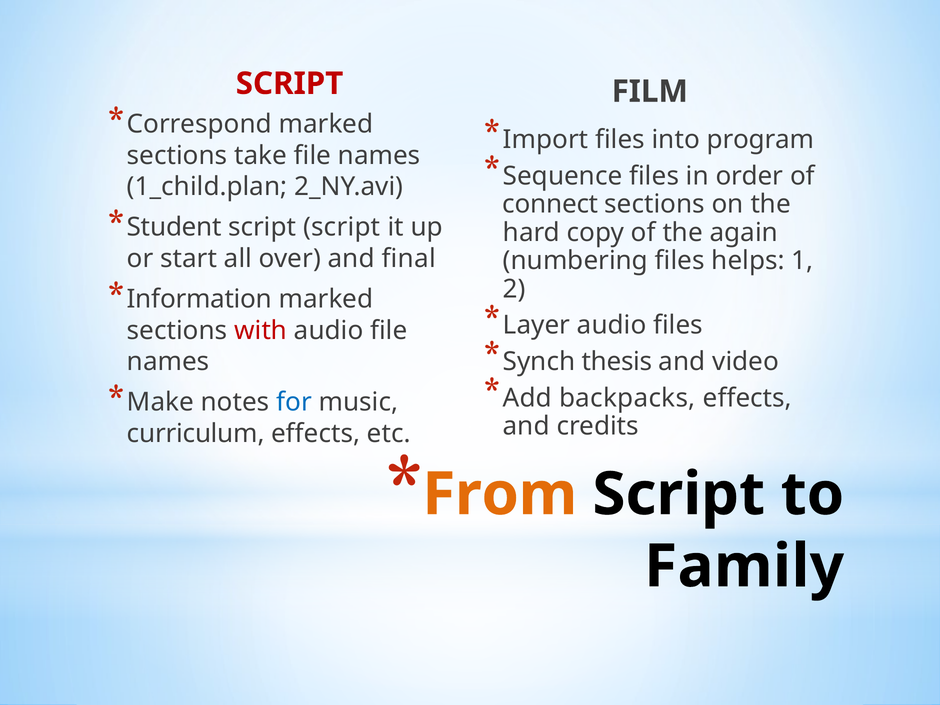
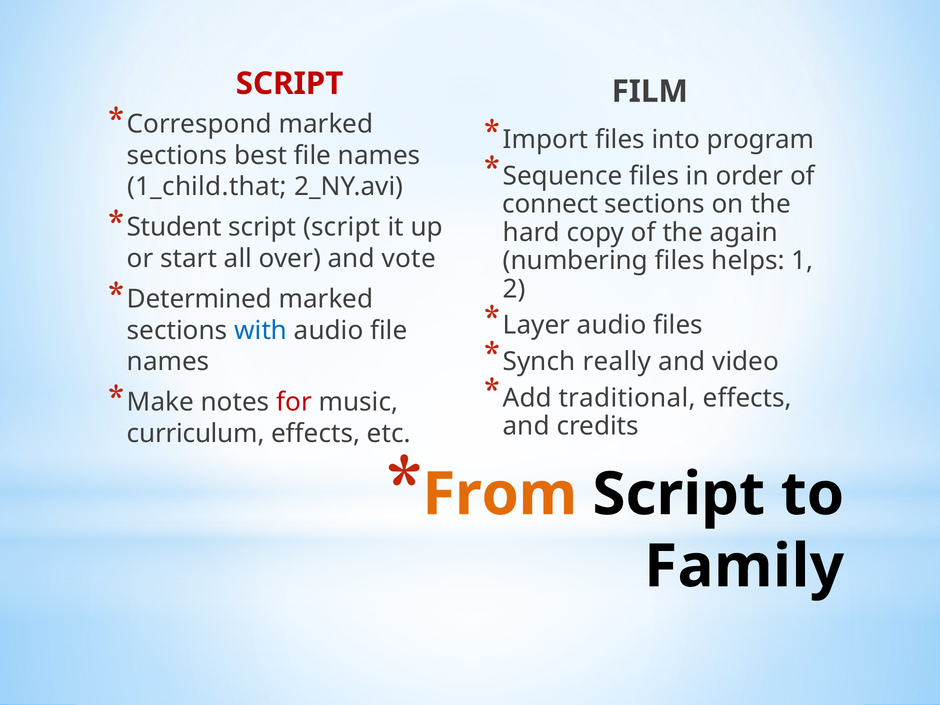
take: take -> best
1_child.plan: 1_child.plan -> 1_child.that
final: final -> vote
Information: Information -> Determined
with colour: red -> blue
thesis: thesis -> really
backpacks: backpacks -> traditional
for colour: blue -> red
